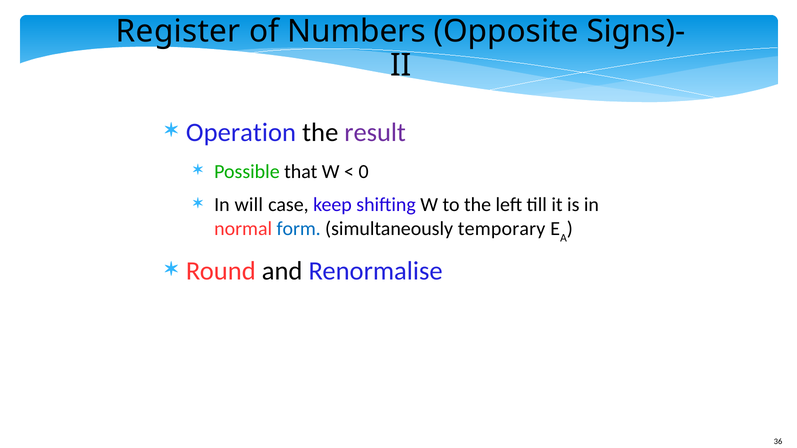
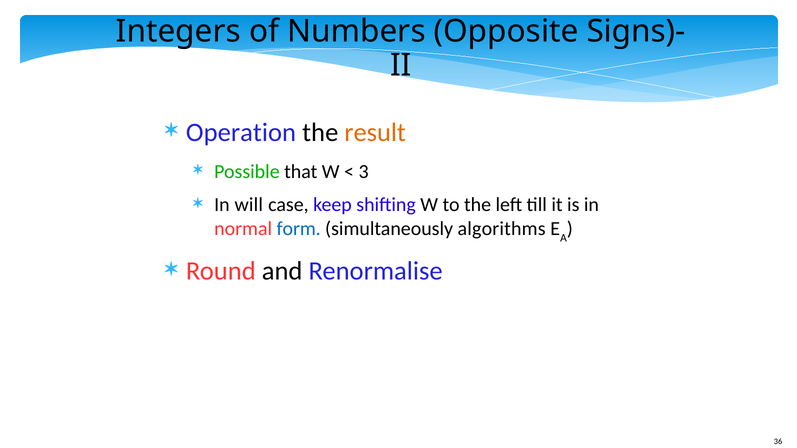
Register: Register -> Integers
result colour: purple -> orange
0: 0 -> 3
temporary: temporary -> algorithms
